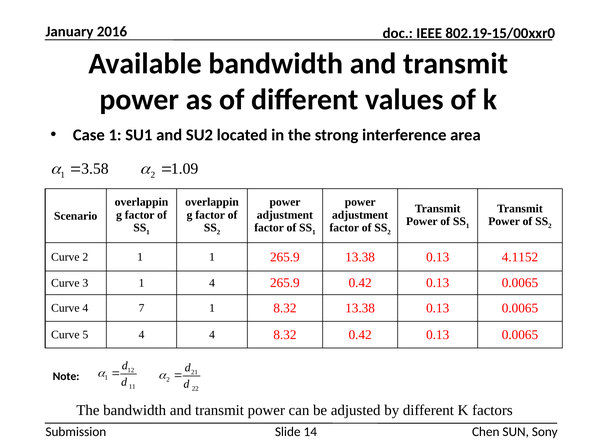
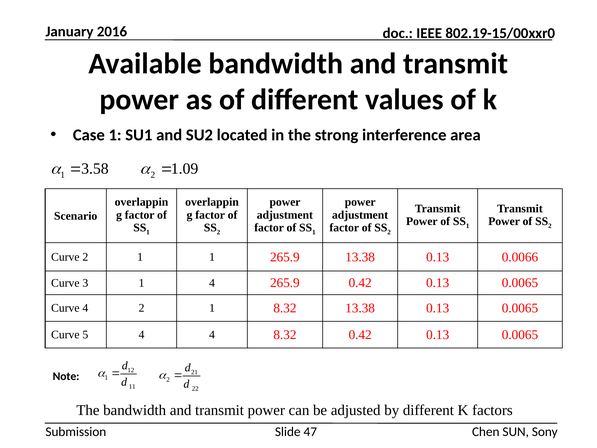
4.1152: 4.1152 -> 0.0066
4 7: 7 -> 2
14: 14 -> 47
